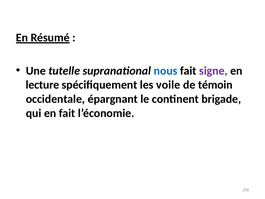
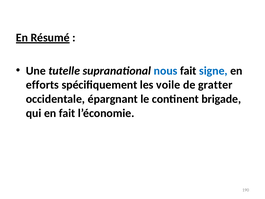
signe colour: purple -> blue
lecture: lecture -> efforts
témoin: témoin -> gratter
